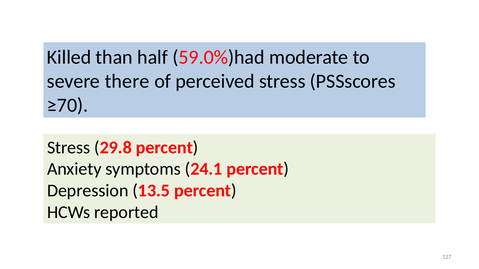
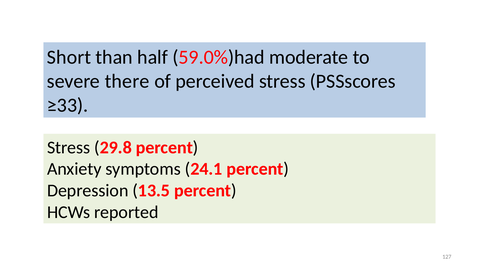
Killed: Killed -> Short
≥70: ≥70 -> ≥33
